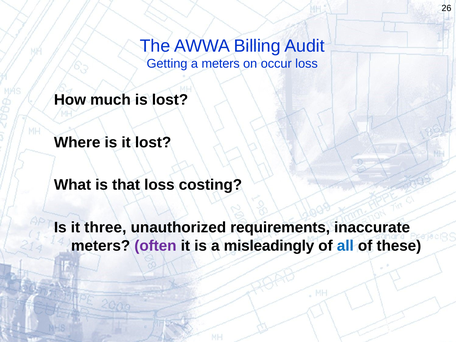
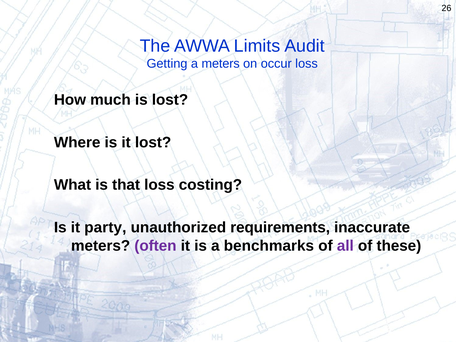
Billing: Billing -> Limits
three: three -> party
misleadingly: misleadingly -> benchmarks
all colour: blue -> purple
